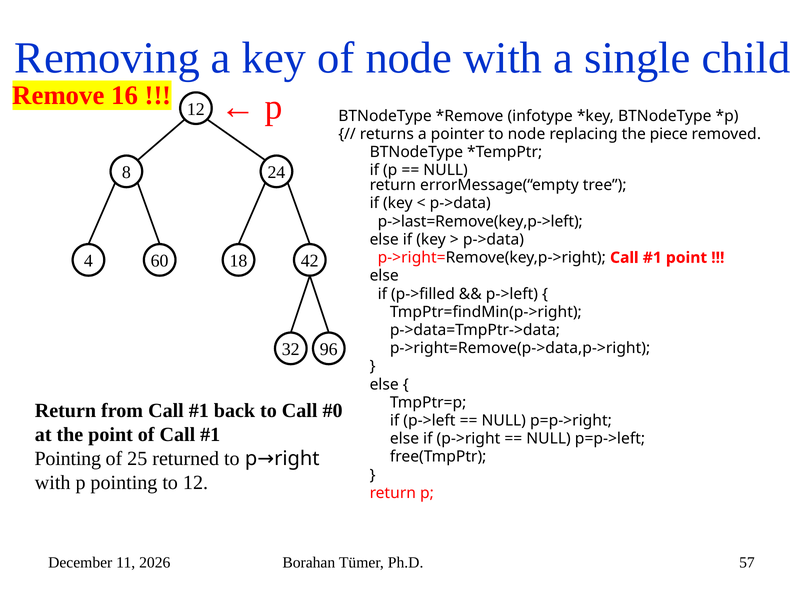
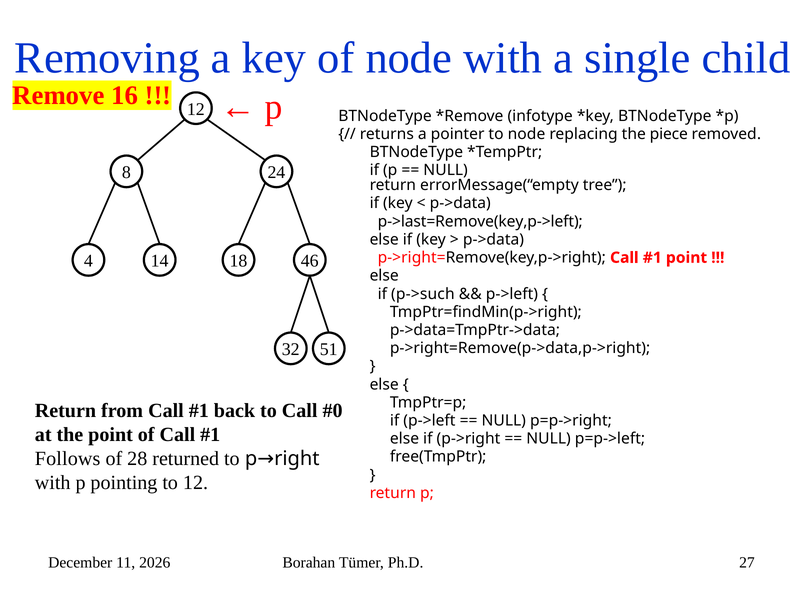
60: 60 -> 14
42: 42 -> 46
p->filled: p->filled -> p->such
96: 96 -> 51
Pointing at (68, 459): Pointing -> Follows
25: 25 -> 28
57: 57 -> 27
